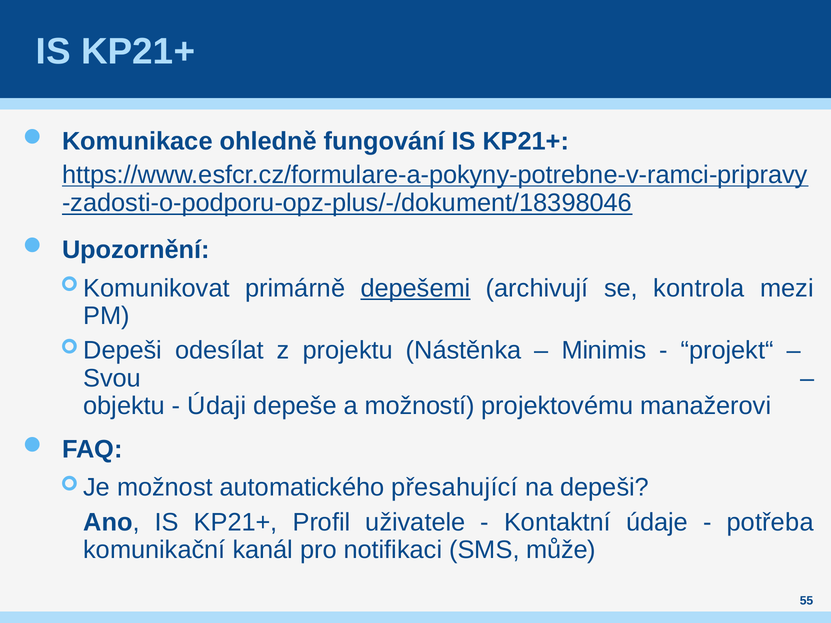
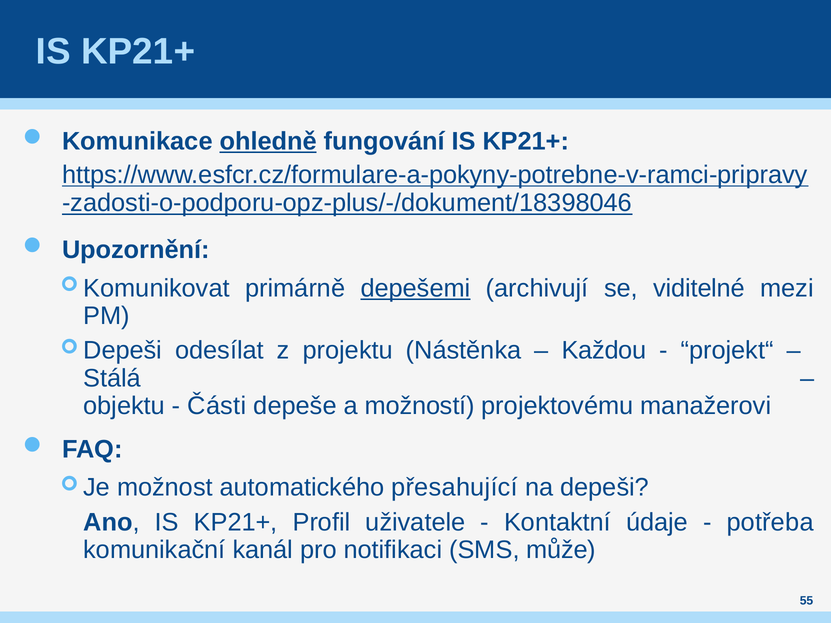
ohledně underline: none -> present
kontrola: kontrola -> viditelné
Minimis: Minimis -> Každou
Svou: Svou -> Stálá
Údaji: Údaji -> Části
